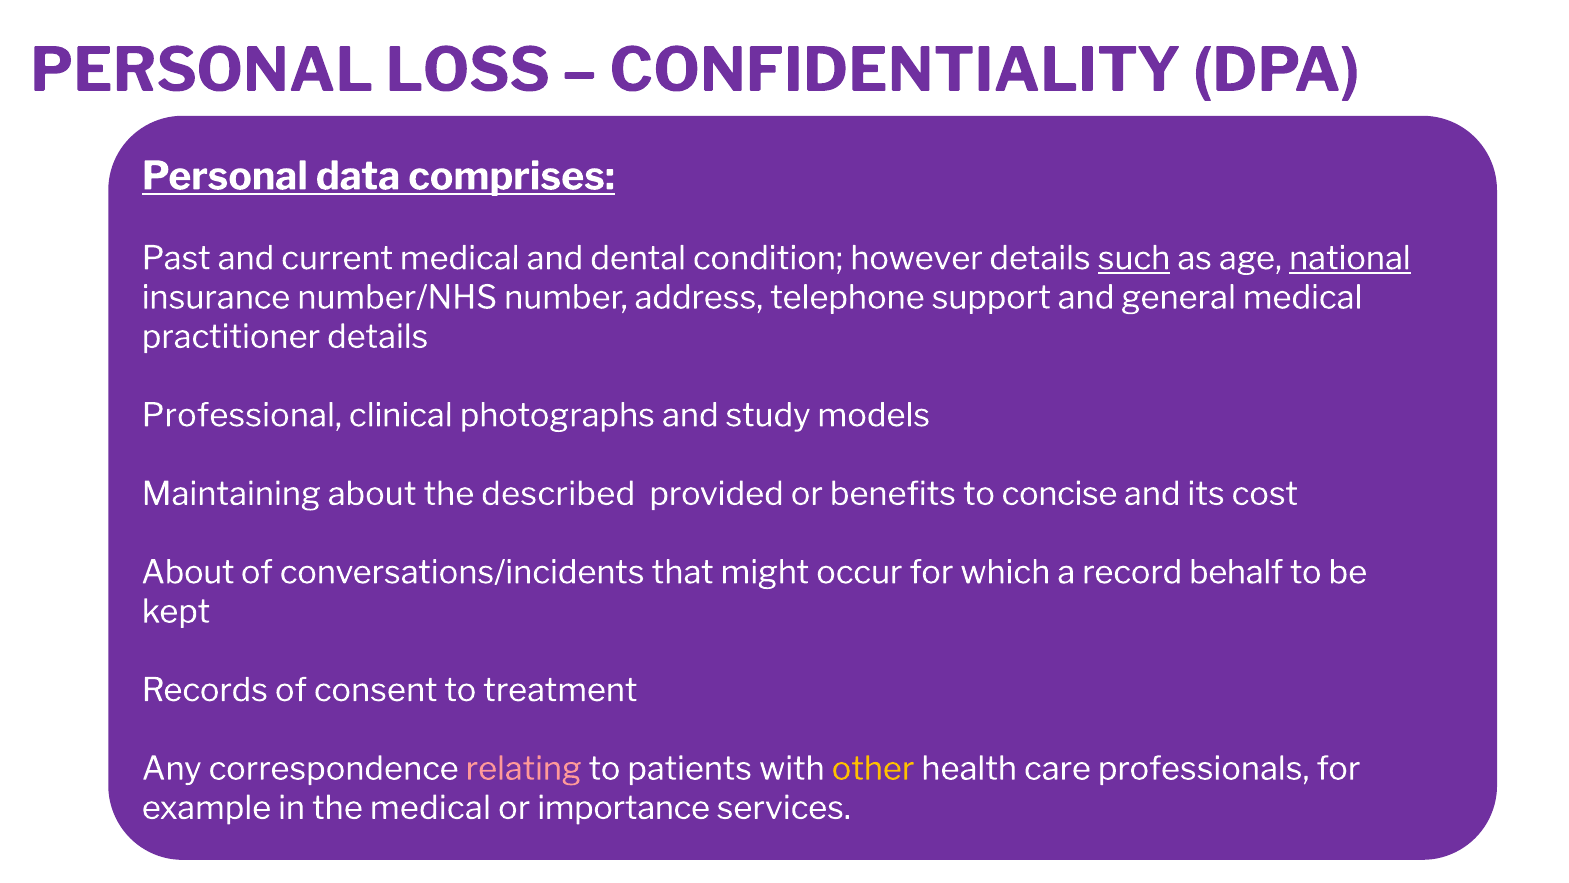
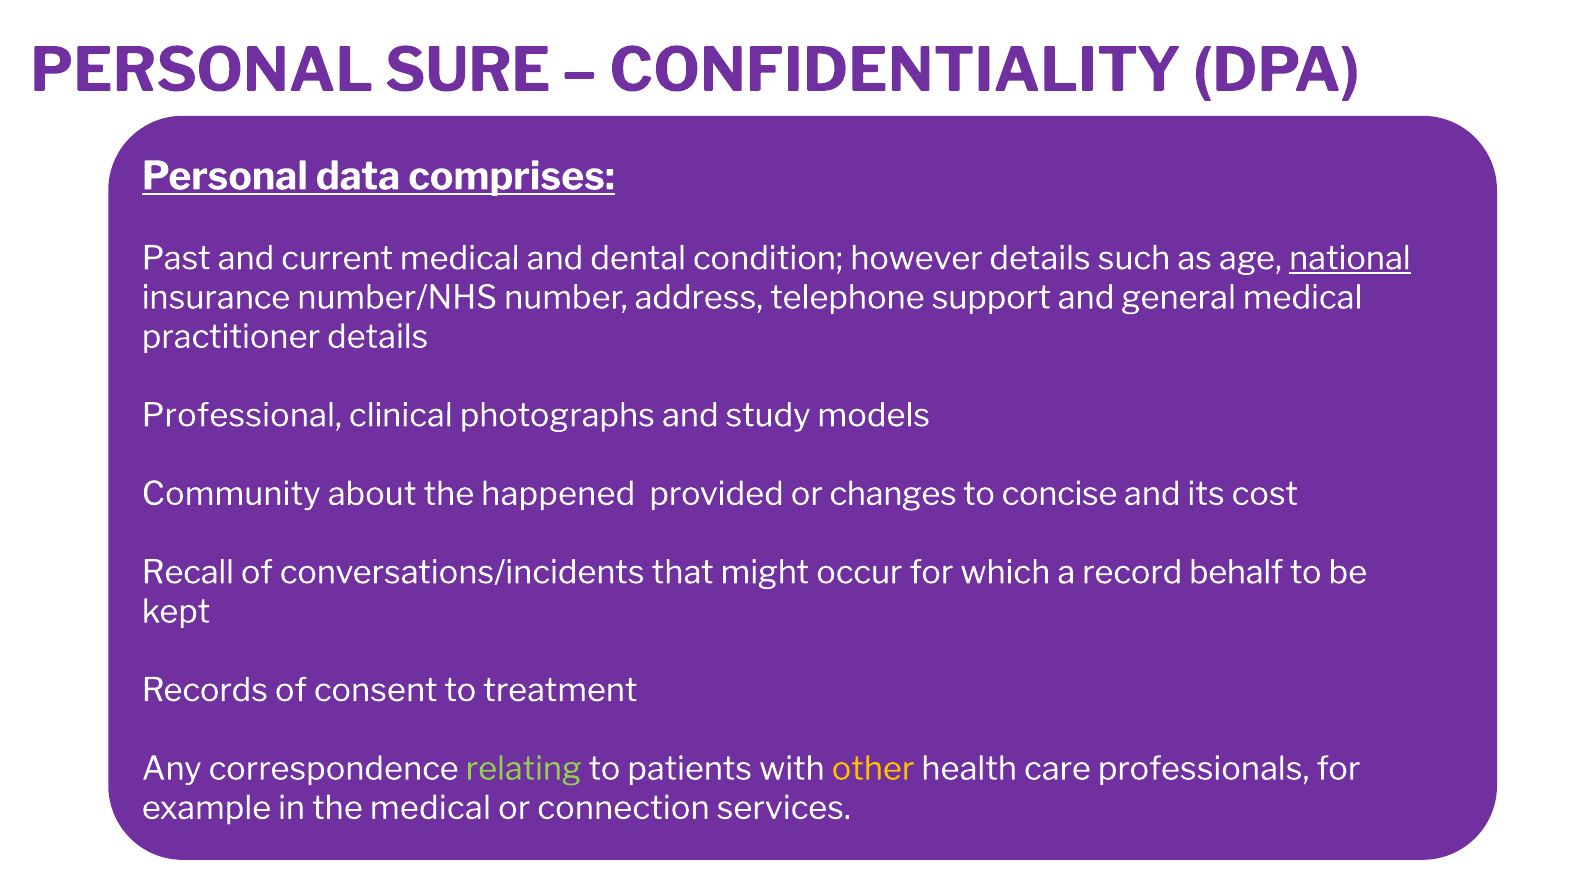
LOSS: LOSS -> SURE
such underline: present -> none
Maintaining: Maintaining -> Community
described: described -> happened
benefits: benefits -> changes
About at (188, 572): About -> Recall
relating colour: pink -> light green
importance: importance -> connection
